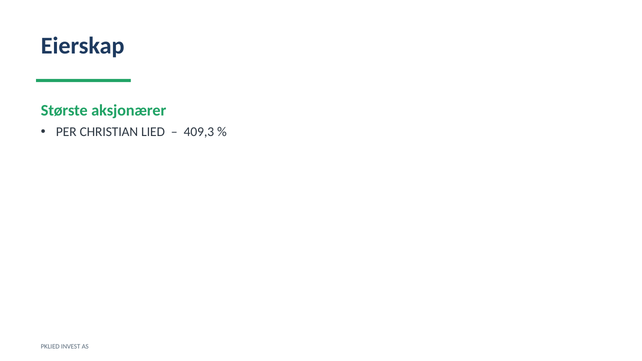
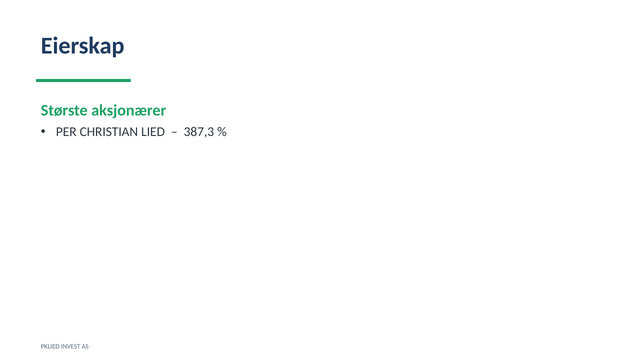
409,3: 409,3 -> 387,3
